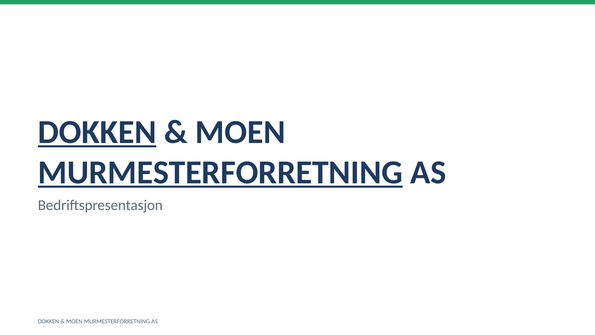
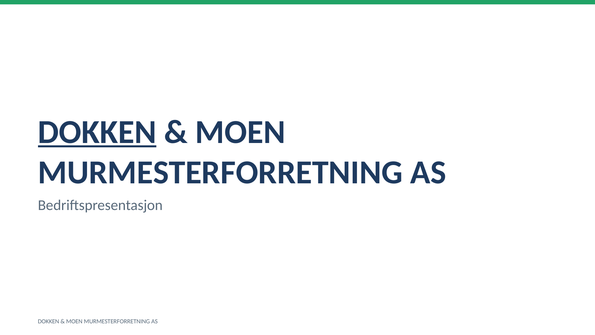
MURMESTERFORRETNING at (220, 172) underline: present -> none
